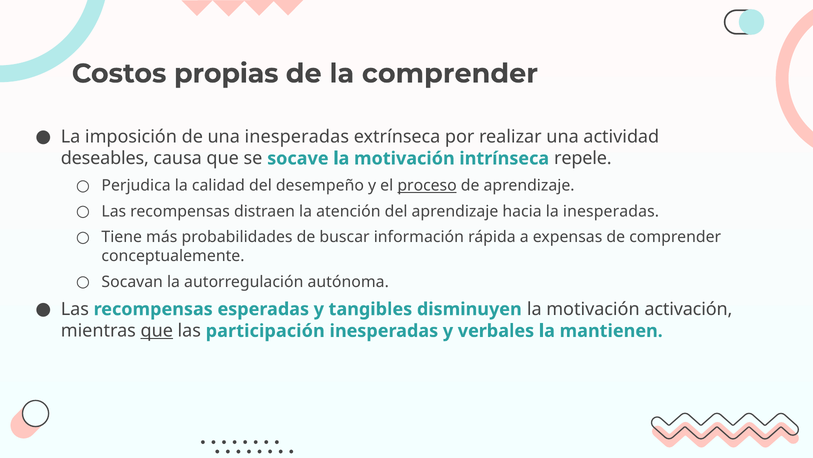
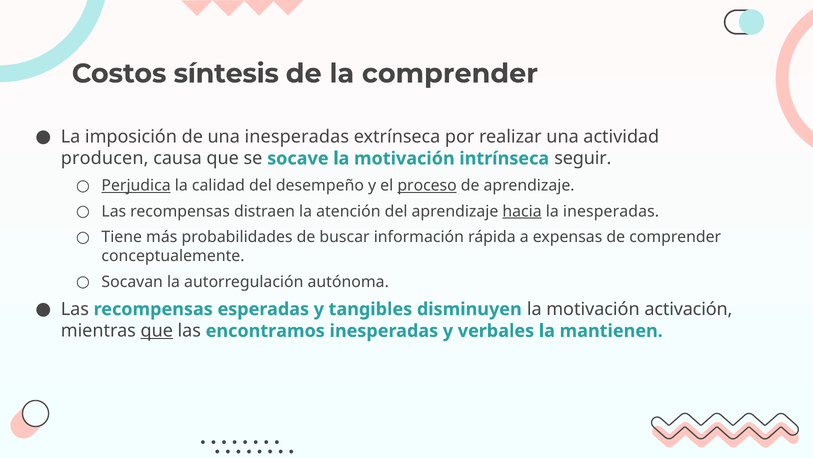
propias: propias -> síntesis
deseables: deseables -> producen
repele: repele -> seguir
Perjudica underline: none -> present
hacia underline: none -> present
participación: participación -> encontramos
